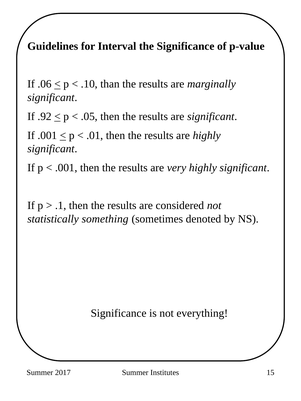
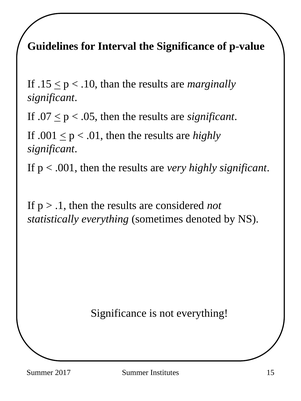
.06: .06 -> .15
.92: .92 -> .07
statistically something: something -> everything
